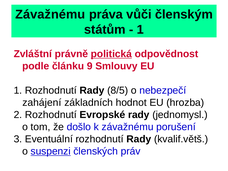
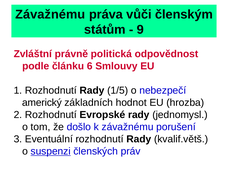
1 at (140, 30): 1 -> 9
politická underline: present -> none
9: 9 -> 6
8/5: 8/5 -> 1/5
zahájení: zahájení -> americký
